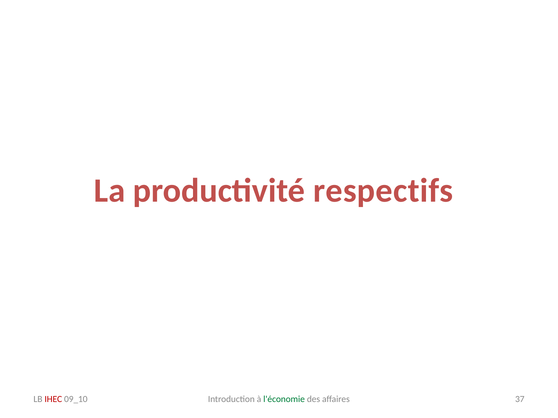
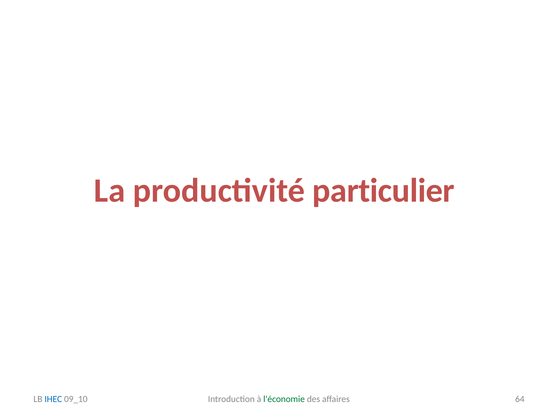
respectifs: respectifs -> particulier
IHEC colour: red -> blue
37: 37 -> 64
